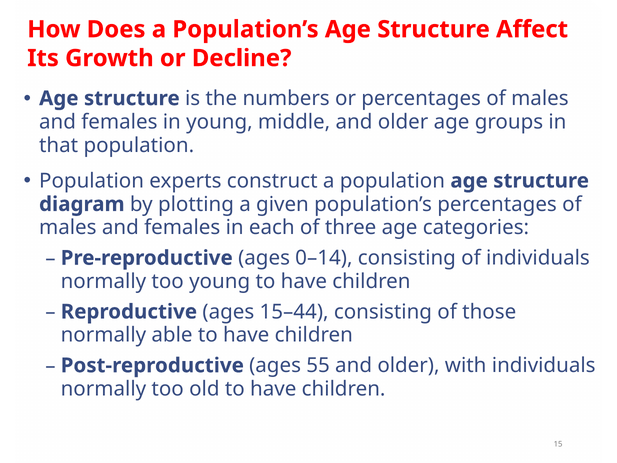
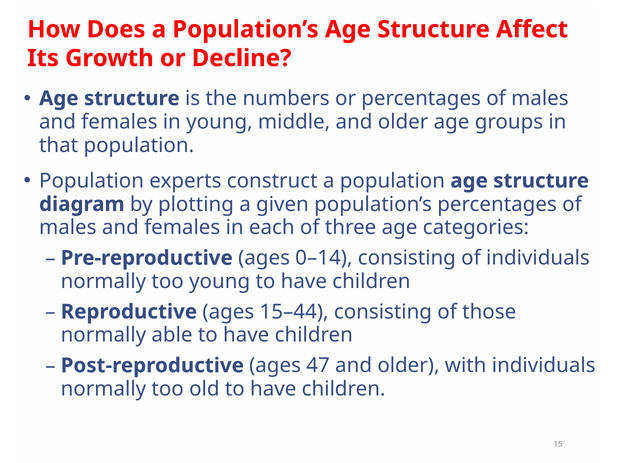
55: 55 -> 47
